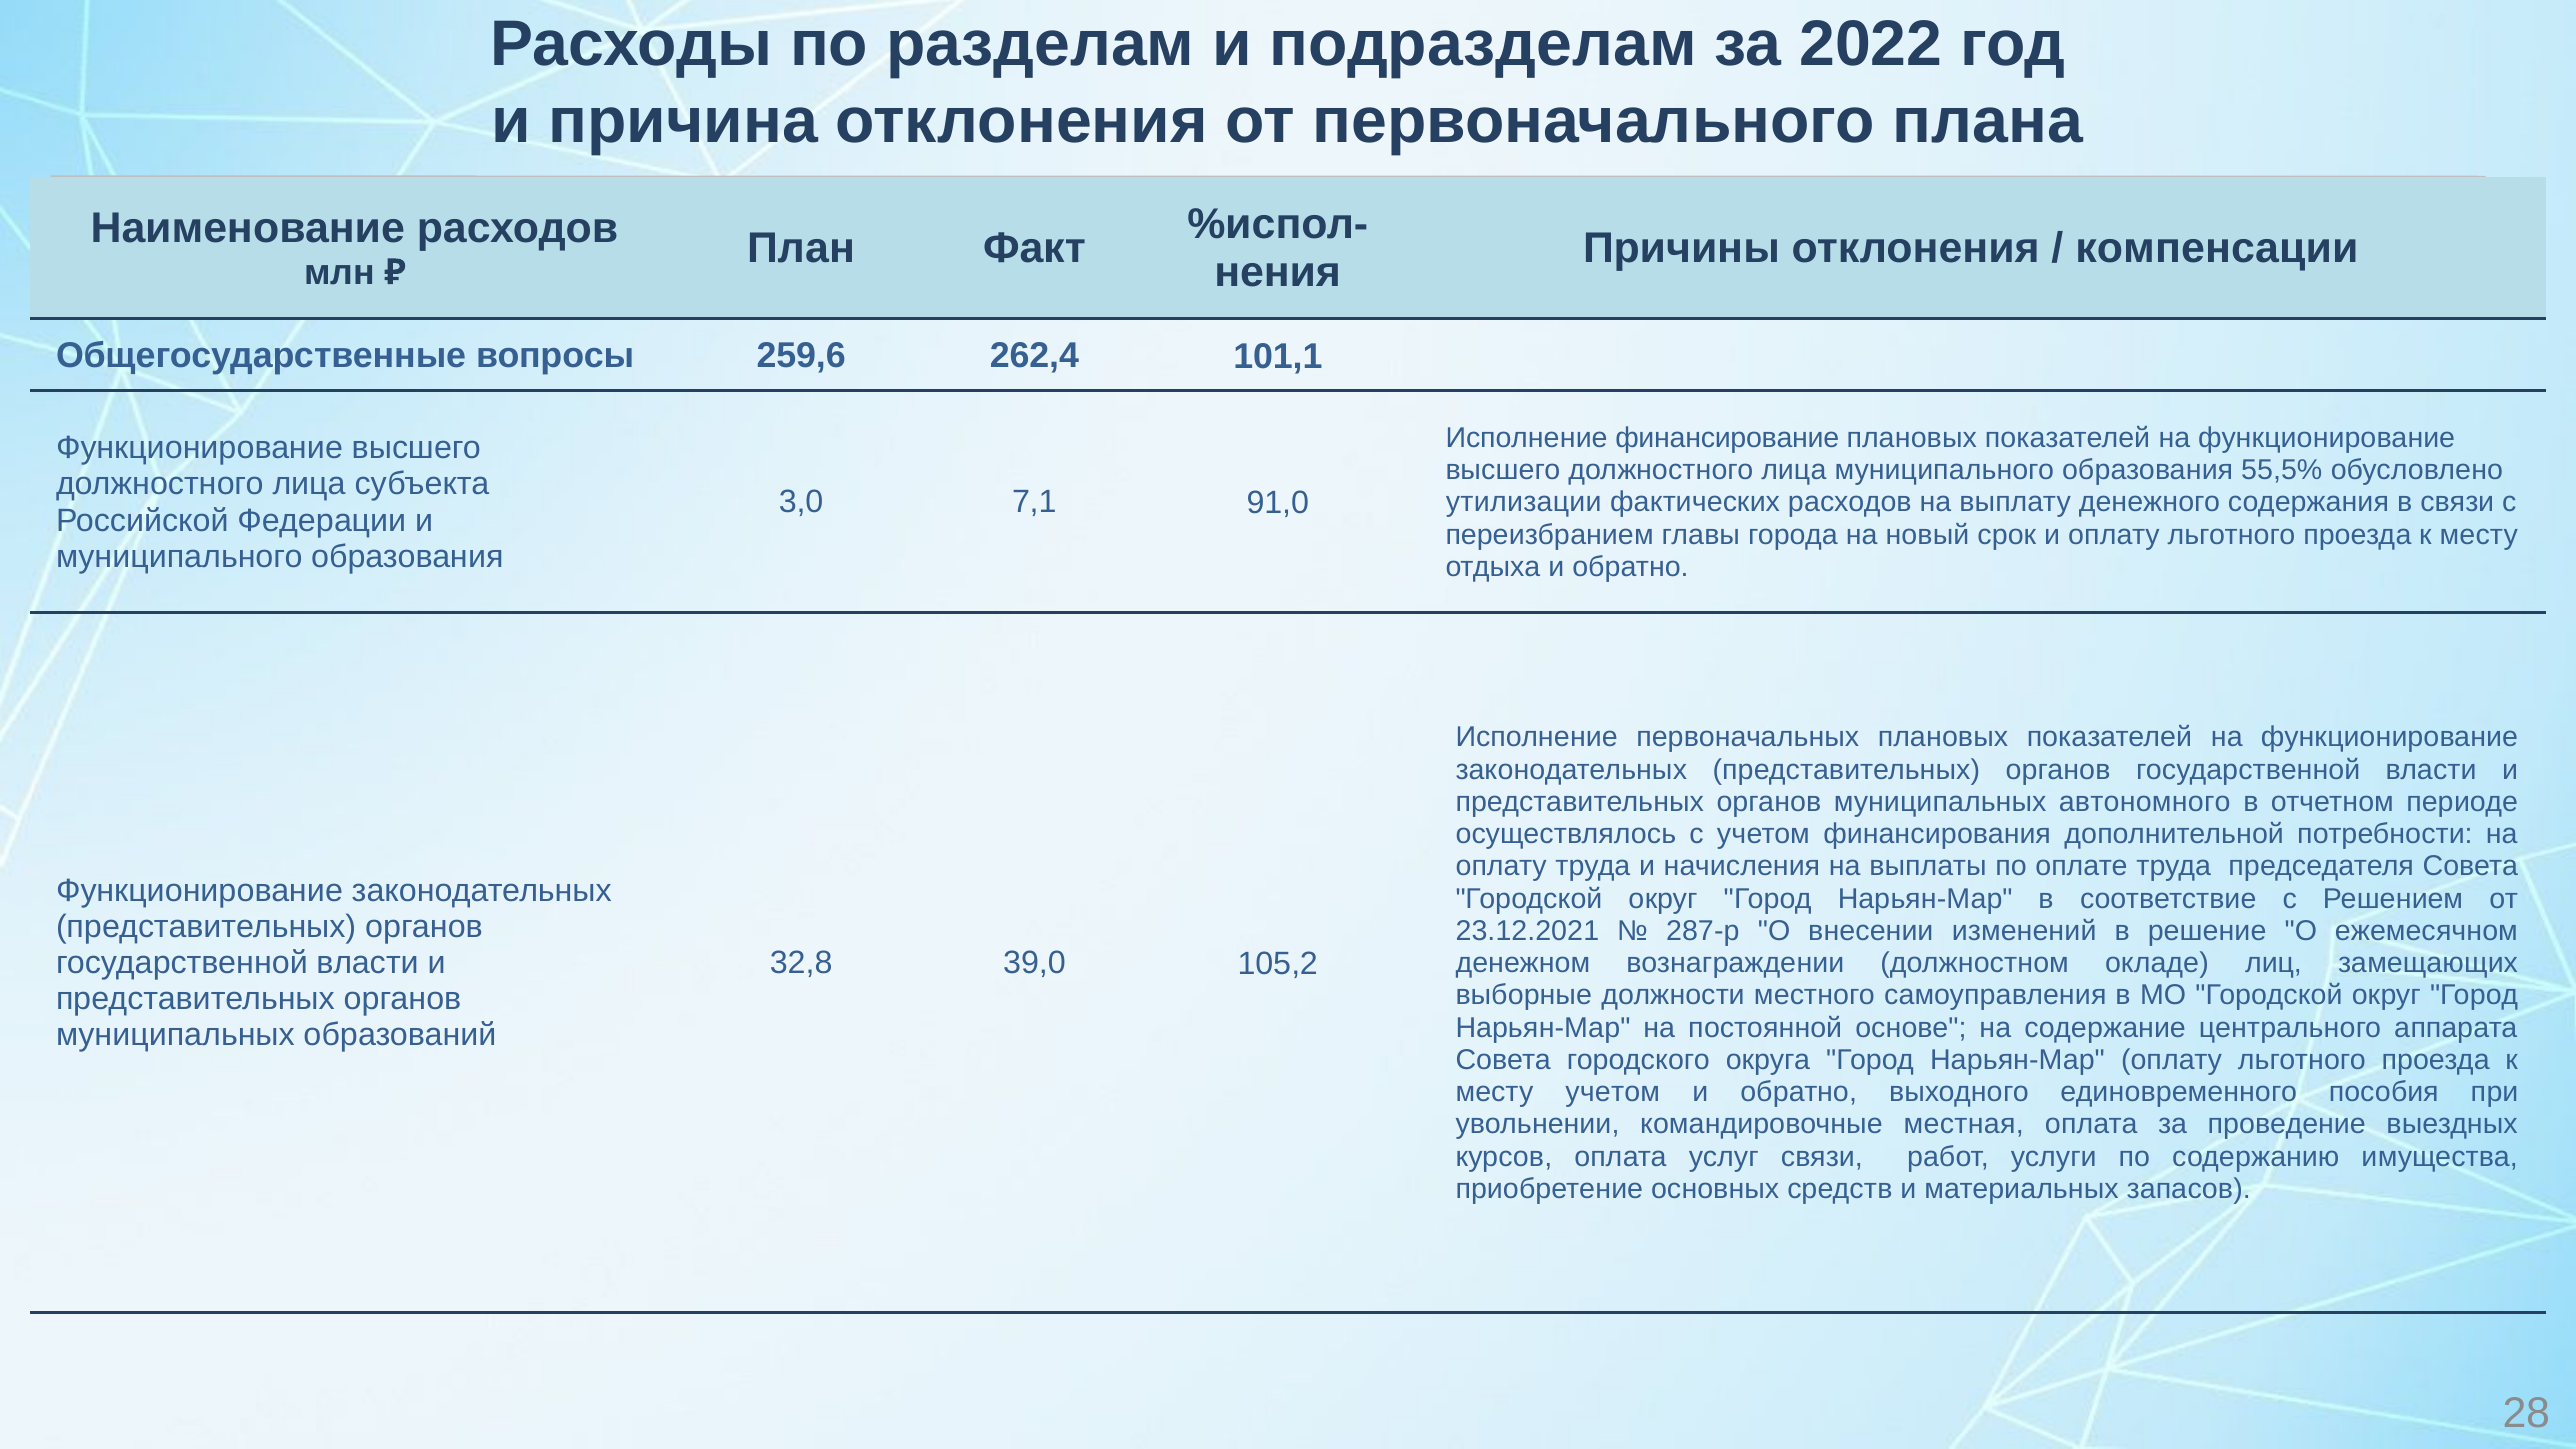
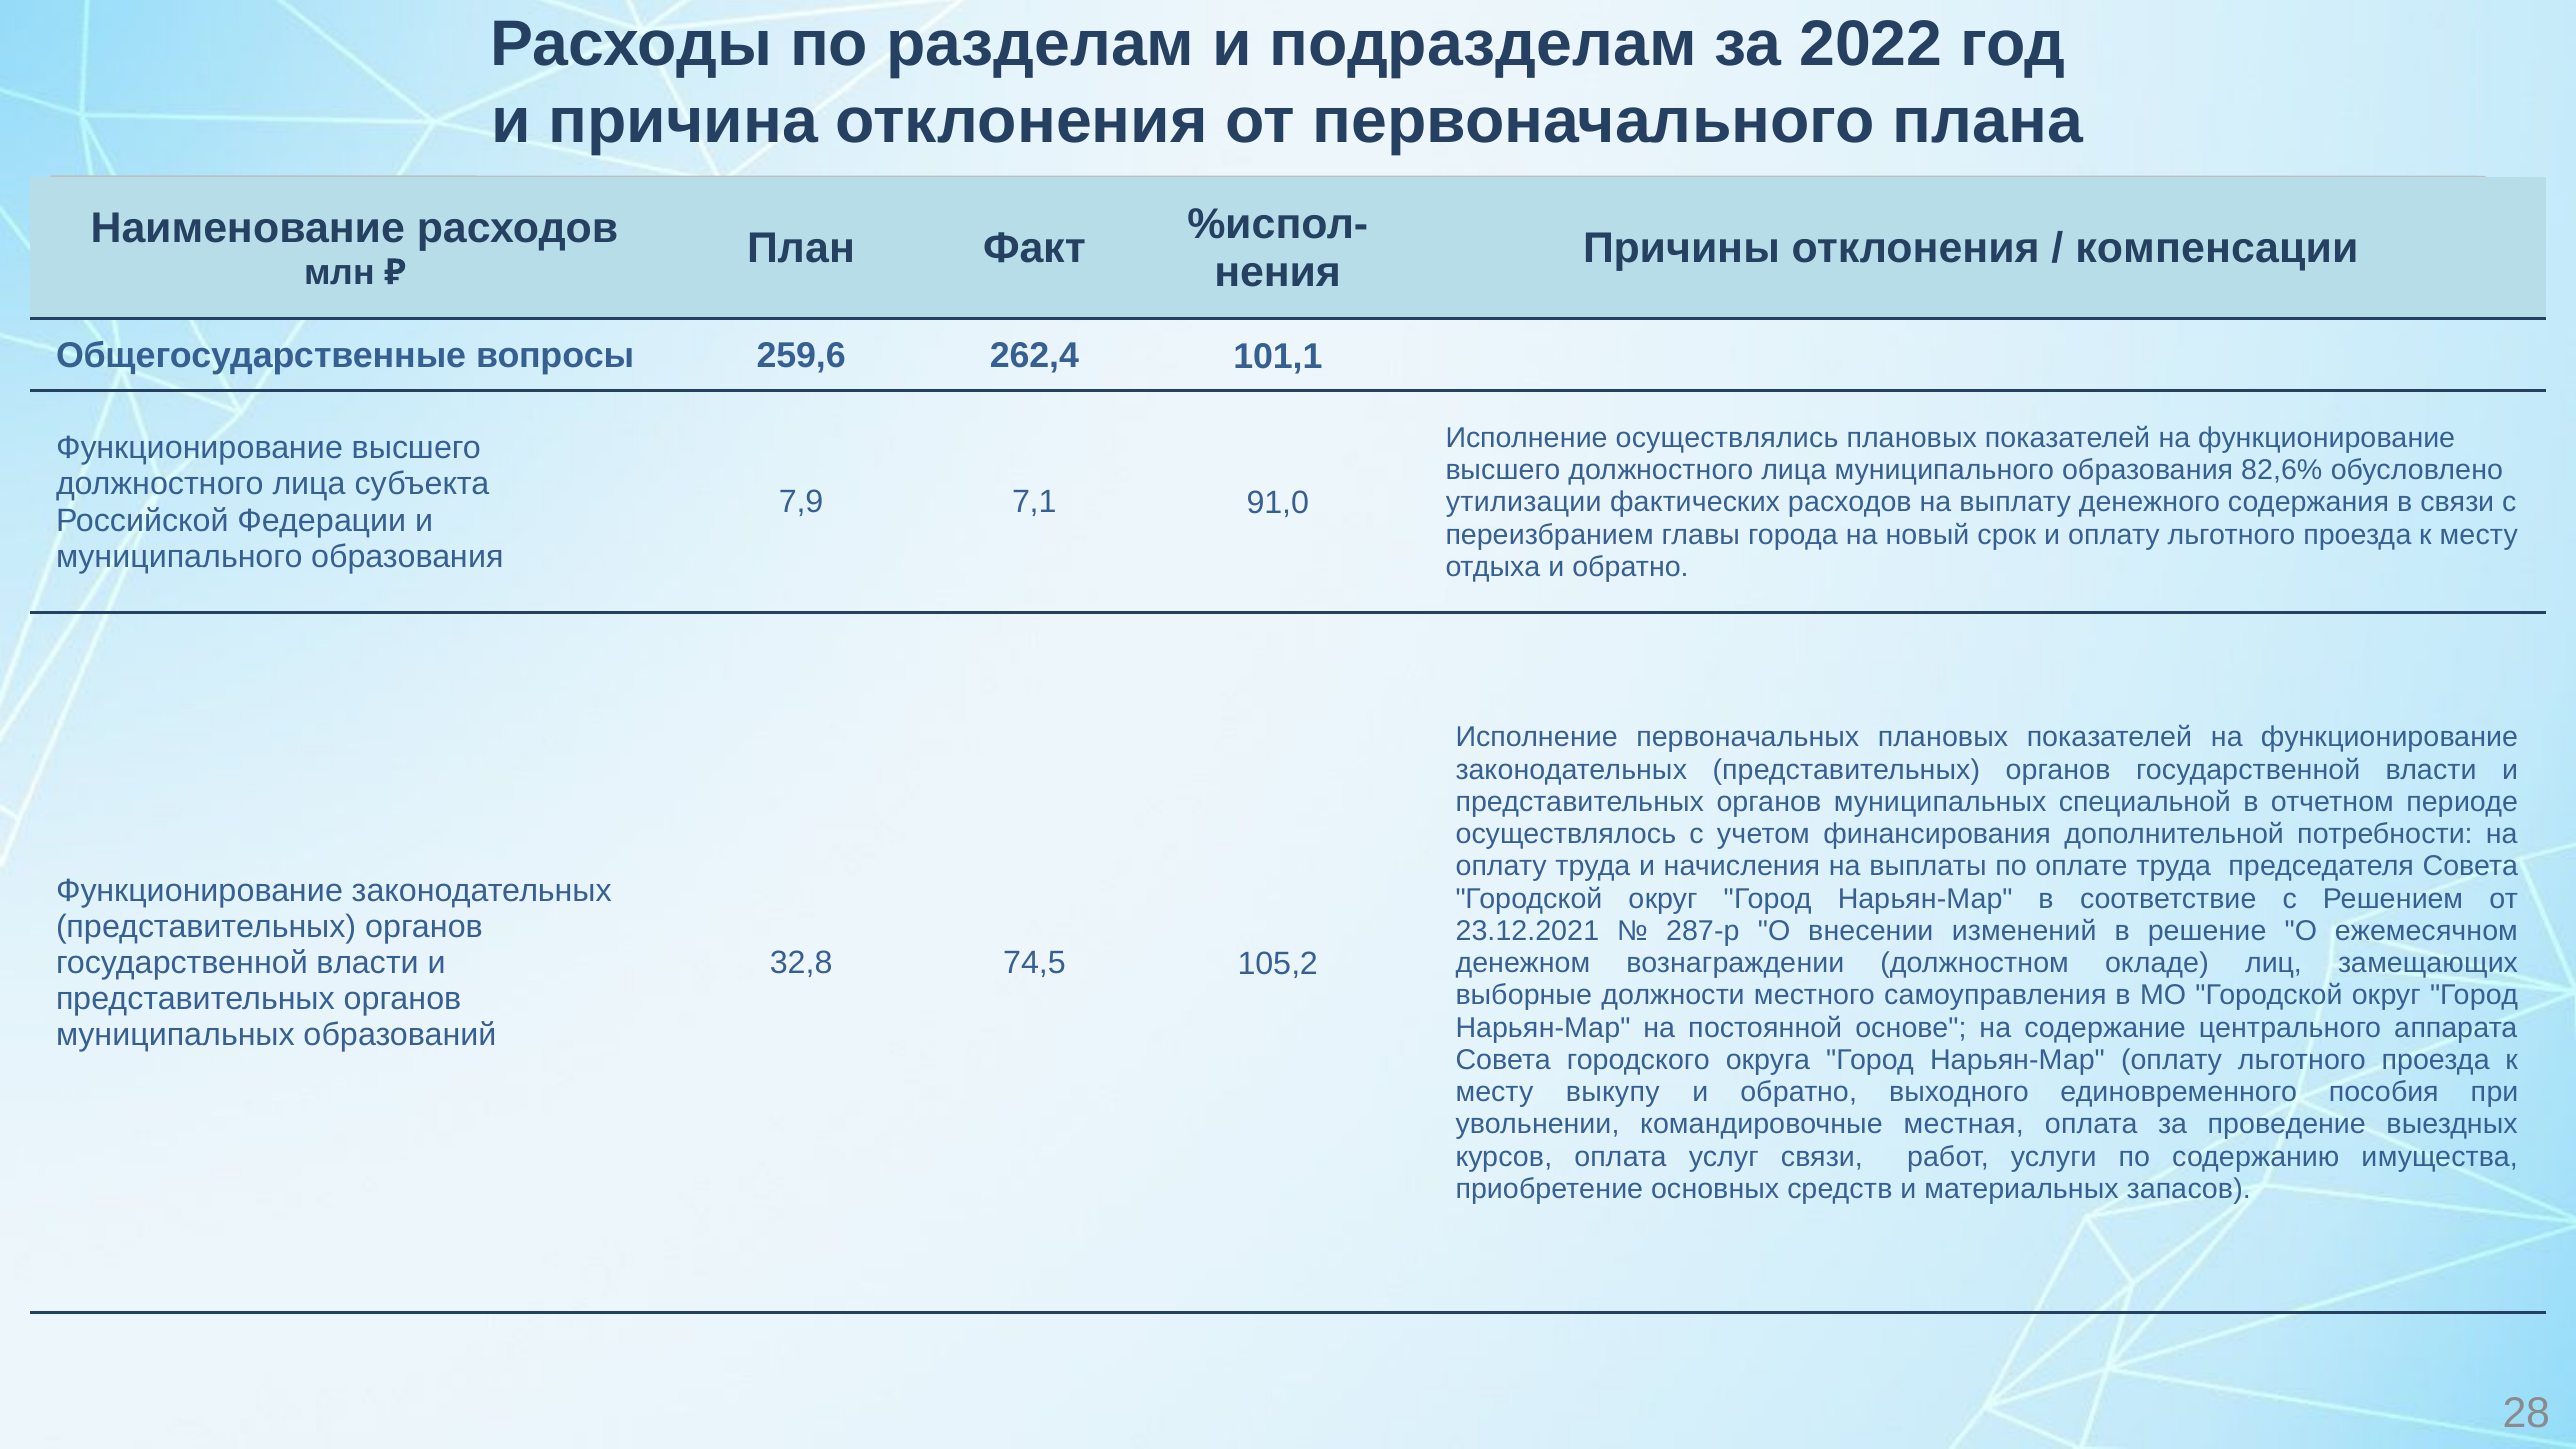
финансирование: финансирование -> осуществлялись
55,5%: 55,5% -> 82,6%
3,0: 3,0 -> 7,9
автономного: автономного -> специальной
39,0: 39,0 -> 74,5
месту учетом: учетом -> выкупу
